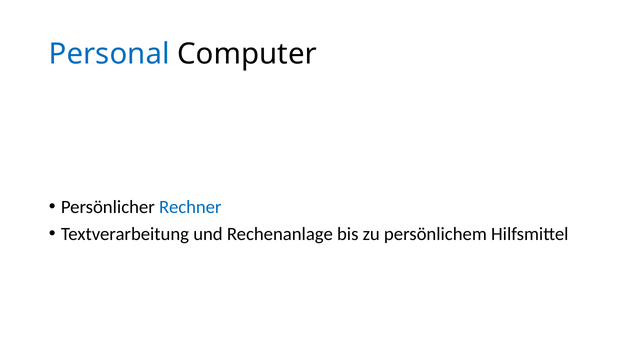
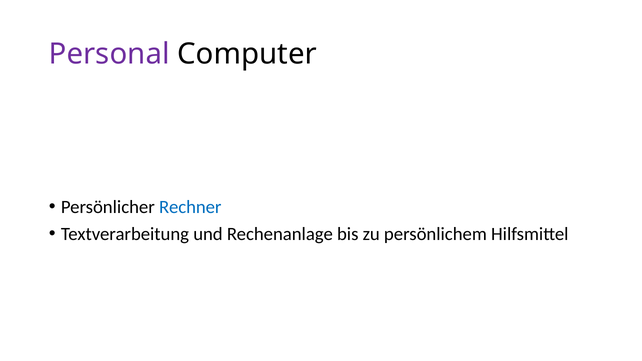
Personal colour: blue -> purple
